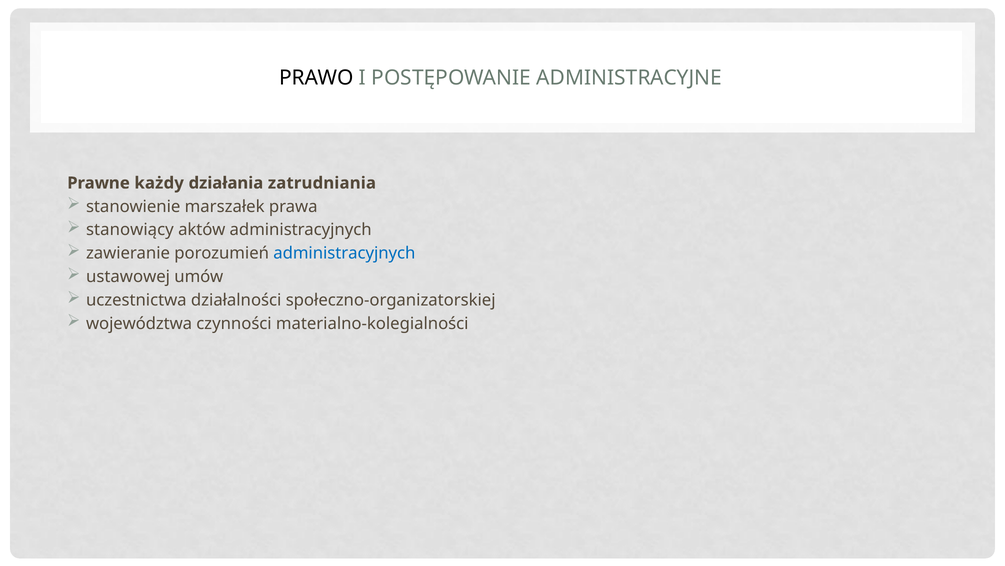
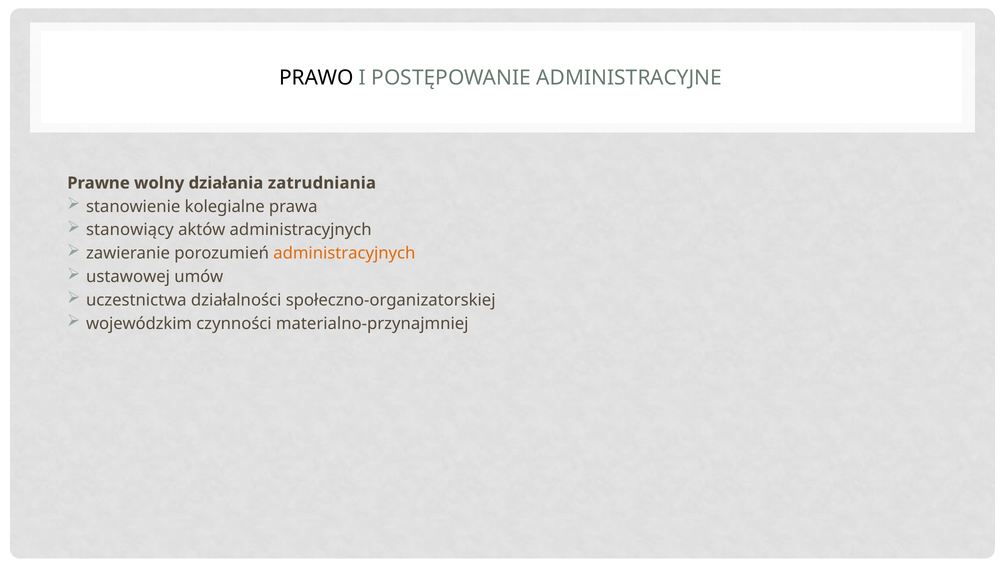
każdy: każdy -> wolny
marszałek: marszałek -> kolegialne
administracyjnych at (344, 253) colour: blue -> orange
województwa: województwa -> wojewódzkim
materialno-kolegialności: materialno-kolegialności -> materialno-przynajmniej
